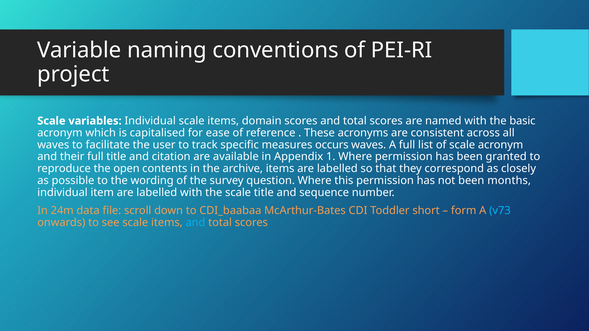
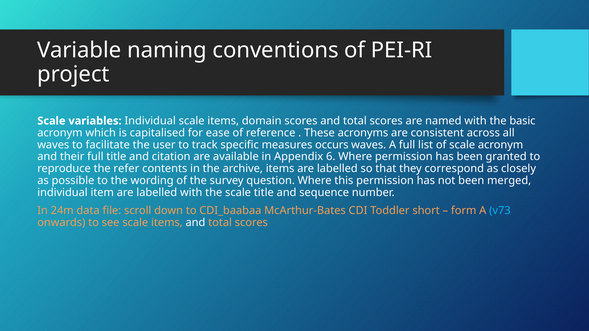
1: 1 -> 6
open: open -> refer
months: months -> merged
and at (195, 223) colour: light blue -> white
